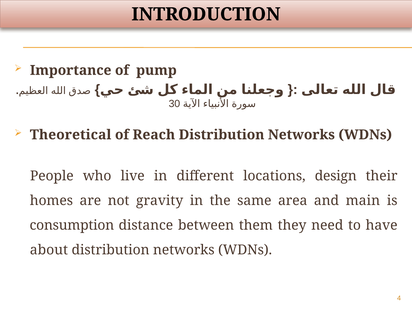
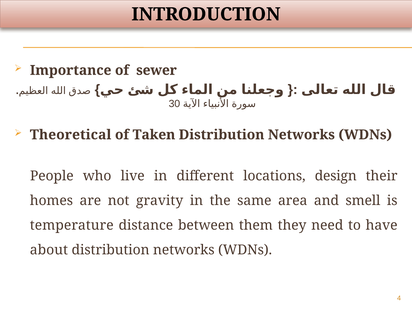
pump: pump -> sewer
Reach: Reach -> Taken
main: main -> smell
consumption: consumption -> temperature
